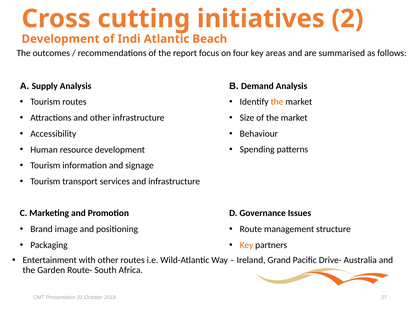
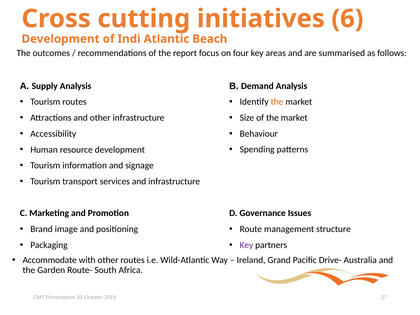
2: 2 -> 6
Key at (246, 245) colour: orange -> purple
Entertainment: Entertainment -> Accommodate
